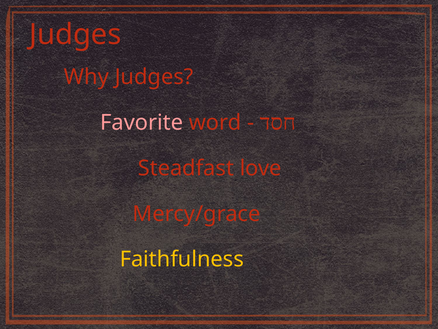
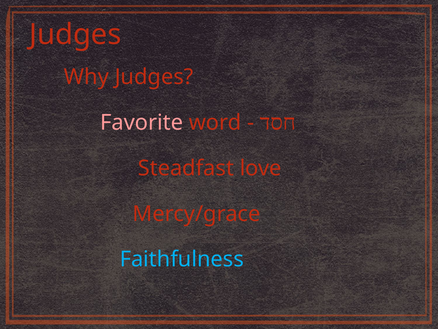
Faithfulness colour: yellow -> light blue
